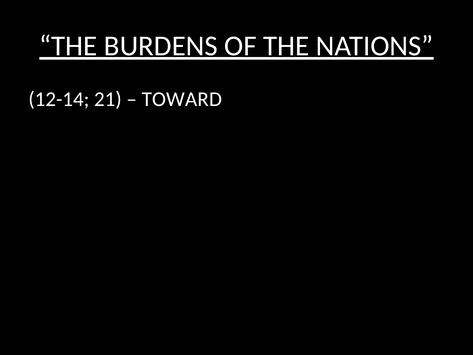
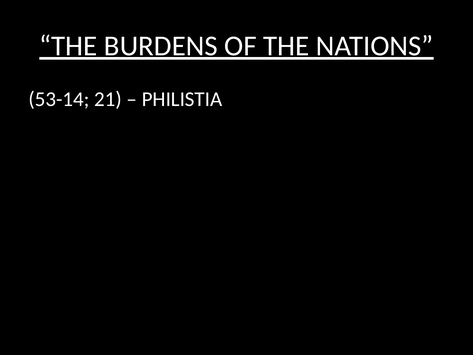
12-14: 12-14 -> 53-14
TOWARD: TOWARD -> PHILISTIA
